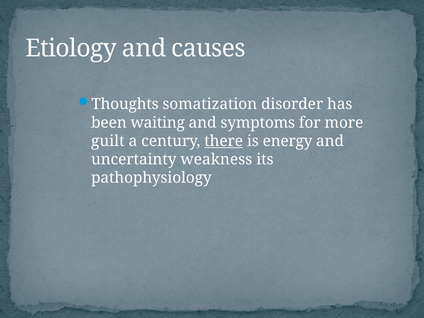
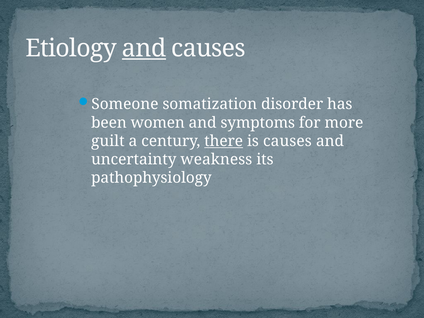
and at (144, 48) underline: none -> present
Thoughts: Thoughts -> Someone
waiting: waiting -> women
is energy: energy -> causes
